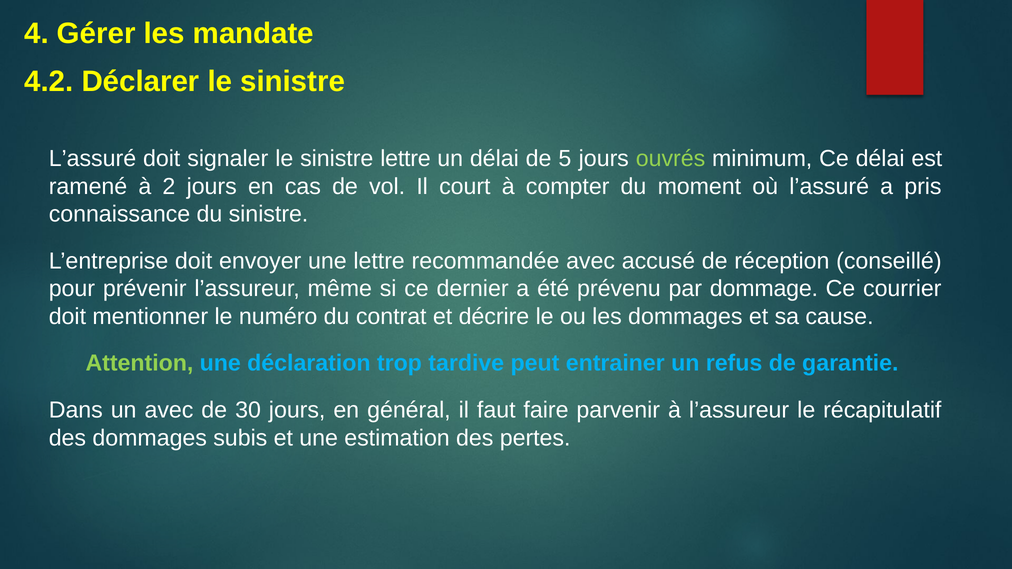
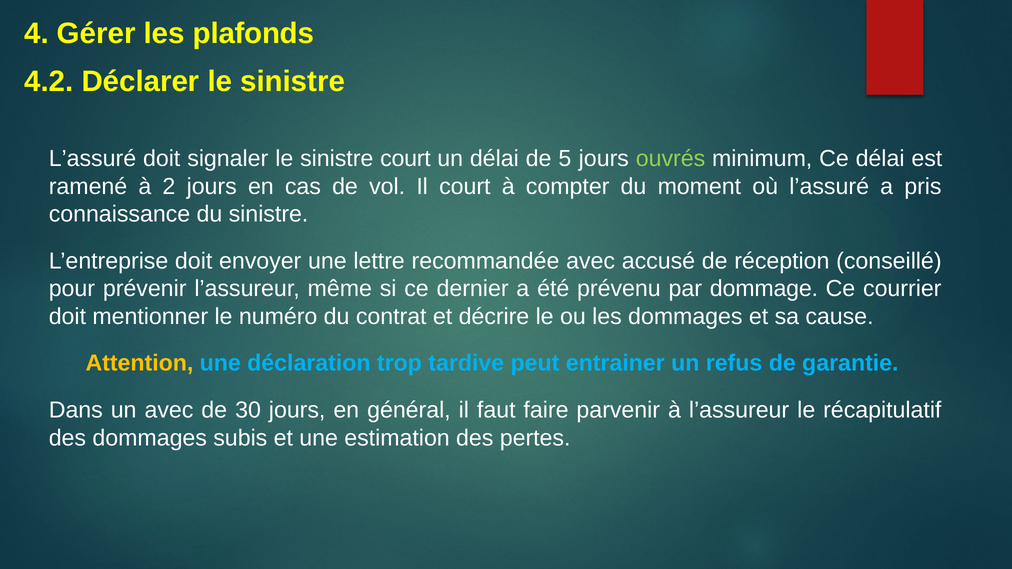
mandate: mandate -> plafonds
sinistre lettre: lettre -> court
Attention colour: light green -> yellow
